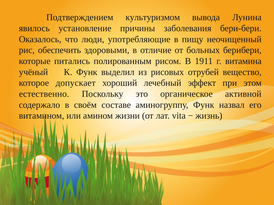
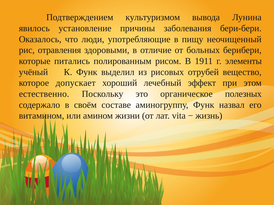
обеспечить: обеспечить -> отравления
витамина: витамина -> элементы
активной: активной -> полезных
